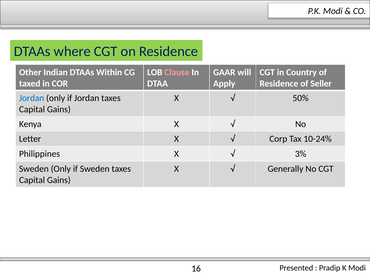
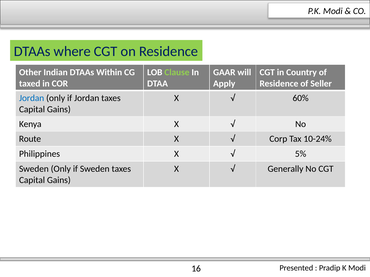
Clause colour: pink -> light green
50%: 50% -> 60%
Letter: Letter -> Route
3%: 3% -> 5%
